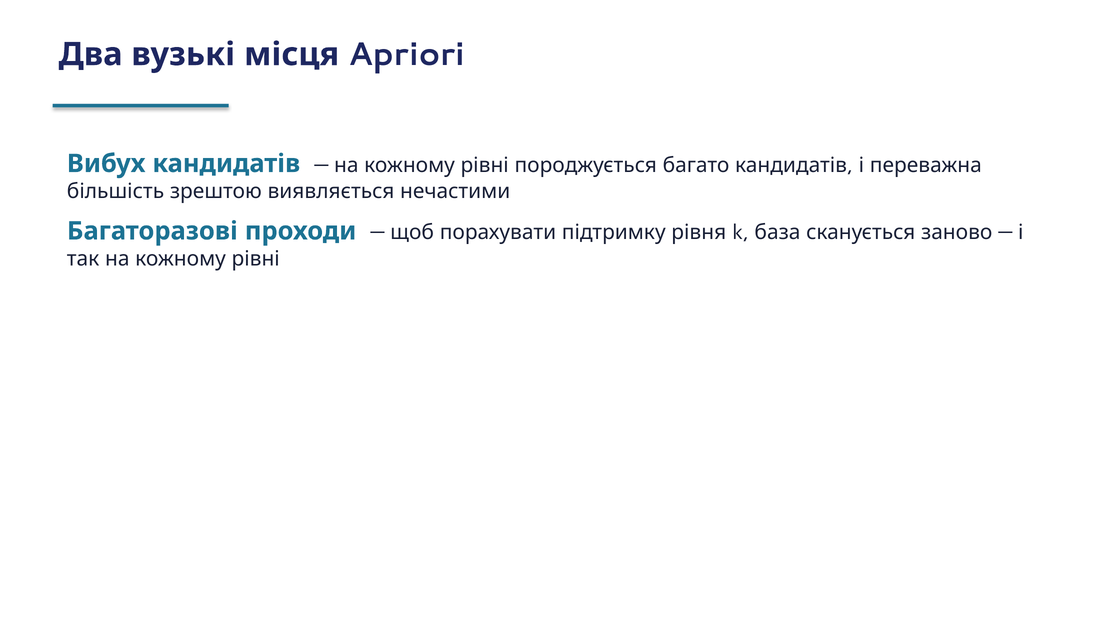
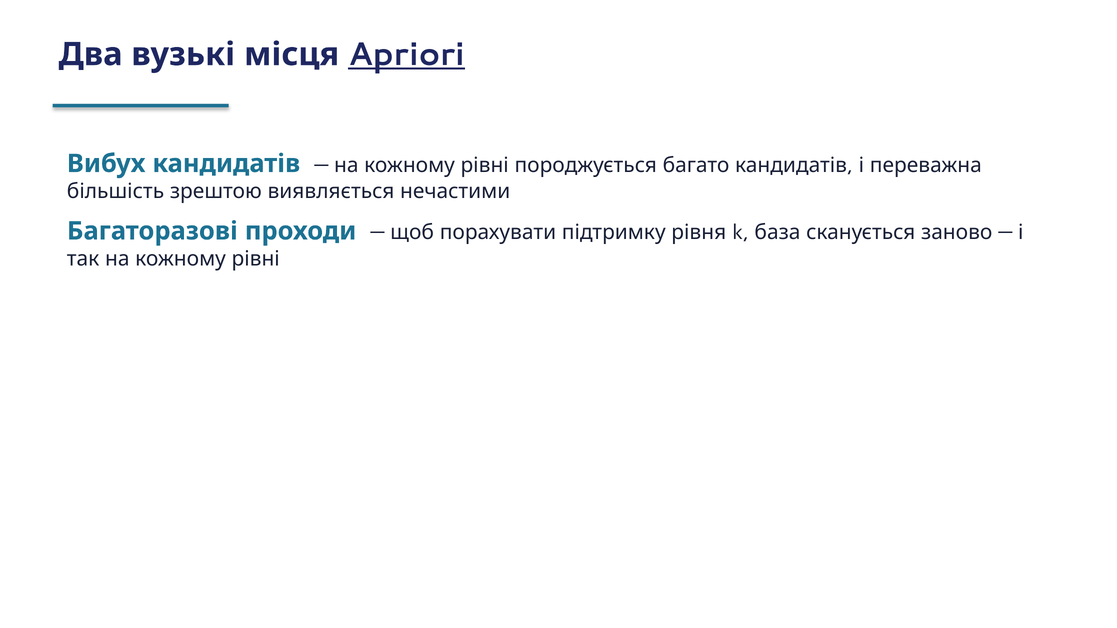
Apriori underline: none -> present
